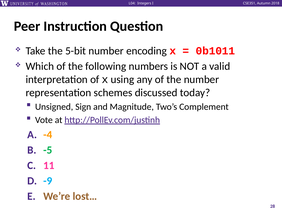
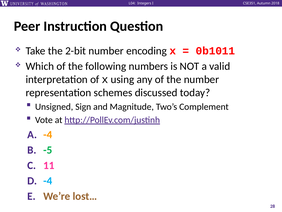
5-bit: 5-bit -> 2-bit
-9 at (48, 180): -9 -> -4
